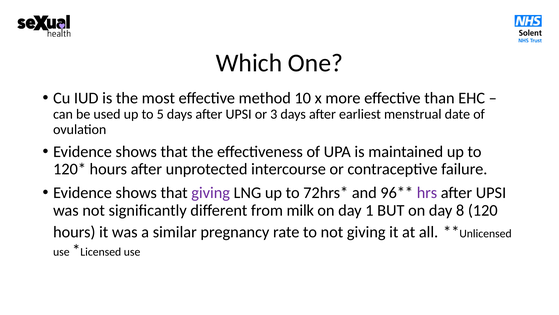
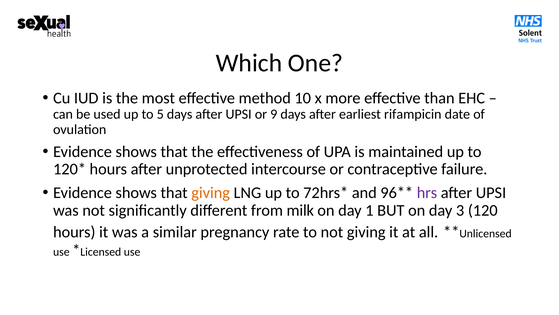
3: 3 -> 9
menstrual: menstrual -> rifampicin
giving at (211, 192) colour: purple -> orange
8: 8 -> 3
